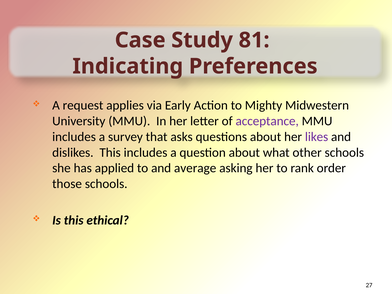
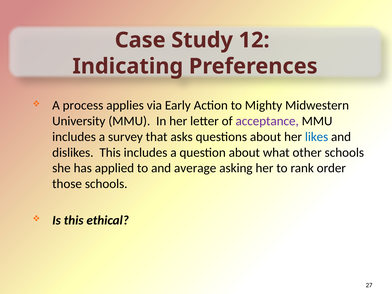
81: 81 -> 12
request: request -> process
likes colour: purple -> blue
